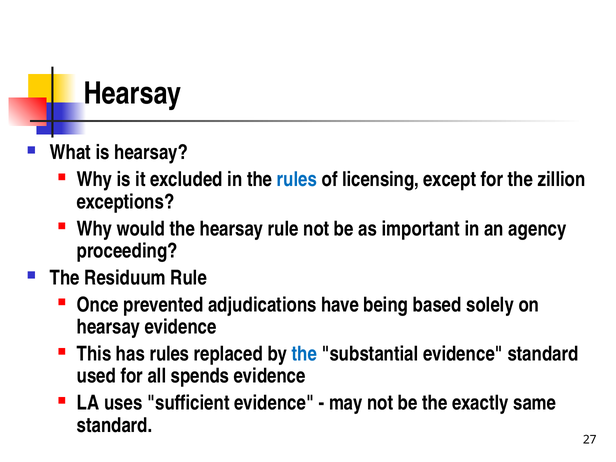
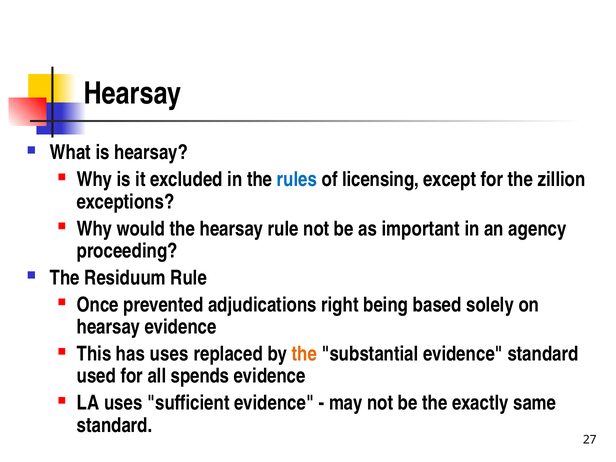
have: have -> right
has rules: rules -> uses
the at (304, 354) colour: blue -> orange
